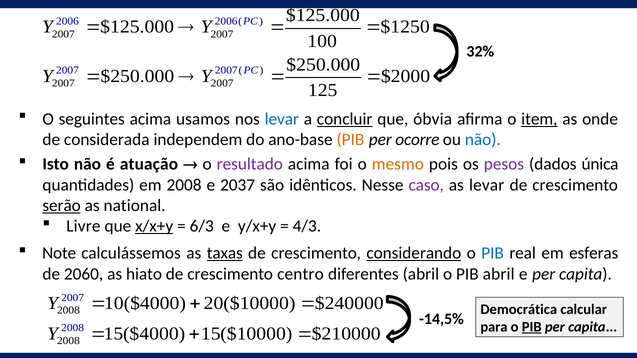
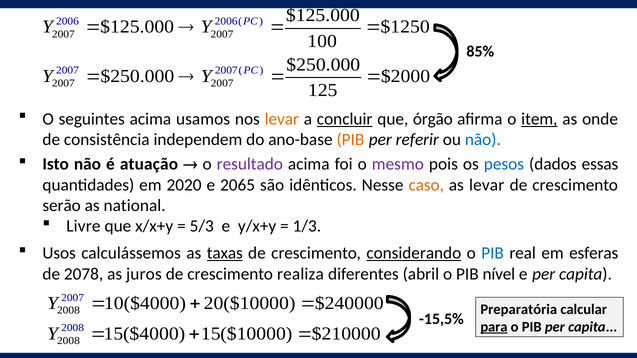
32%: 32% -> 85%
levar at (282, 119) colour: blue -> orange
óbvia: óbvia -> órgão
considerada: considerada -> consistência
ocorre: ocorre -> referir
mesmo colour: orange -> purple
pesos colour: purple -> blue
única: única -> essas
em 2008: 2008 -> 2020
2037: 2037 -> 2065
caso colour: purple -> orange
serão underline: present -> none
x/x+y underline: present -> none
6/3: 6/3 -> 5/3
4/3: 4/3 -> 1/3
Note: Note -> Usos
2060: 2060 -> 2078
hiato: hiato -> juros
centro: centro -> realiza
PIB abril: abril -> nível
Democrática: Democrática -> Preparatória
-14,5%: -14,5% -> -15,5%
para underline: none -> present
PIB at (532, 327) underline: present -> none
